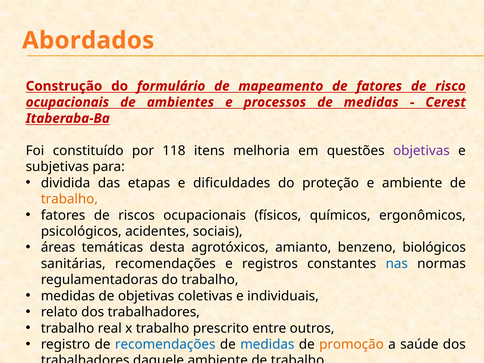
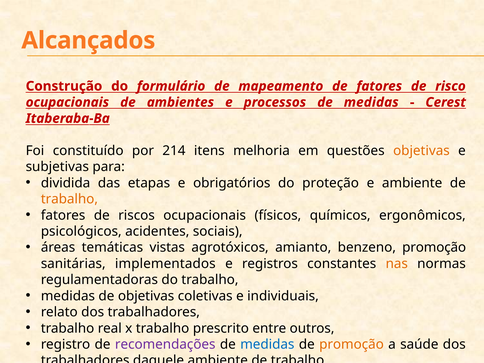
Abordados: Abordados -> Alcançados
118: 118 -> 214
objetivas at (421, 151) colour: purple -> orange
dificuldades: dificuldades -> obrigatórios
desta: desta -> vistas
benzeno biológicos: biológicos -> promoção
sanitárias recomendações: recomendações -> implementados
nas colour: blue -> orange
recomendações at (165, 344) colour: blue -> purple
